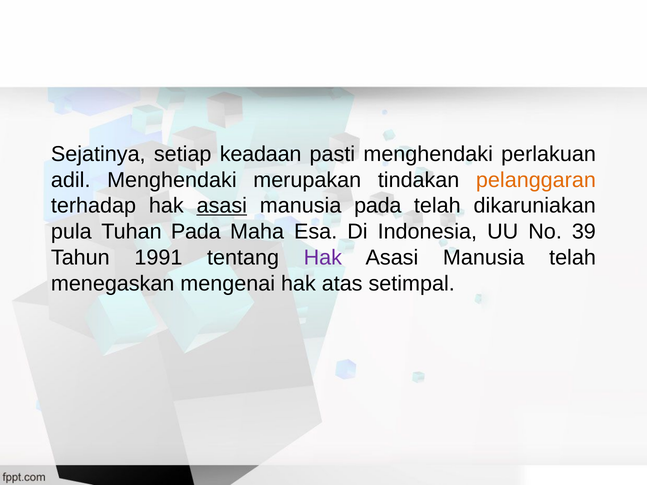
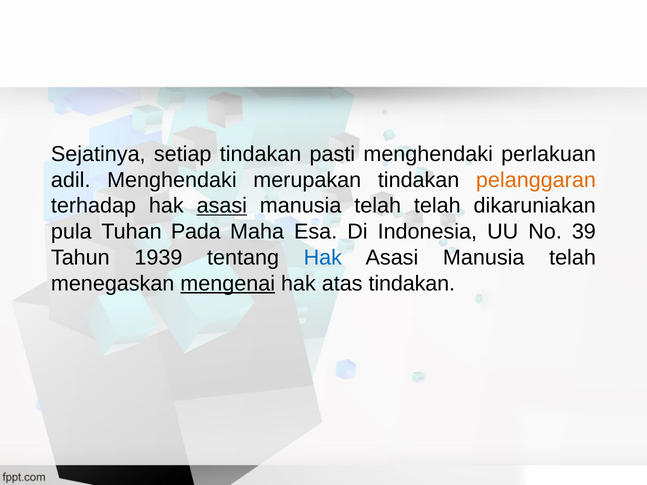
setiap keadaan: keadaan -> tindakan
pada at (378, 206): pada -> telah
1991: 1991 -> 1939
Hak at (323, 258) colour: purple -> blue
mengenai underline: none -> present
atas setimpal: setimpal -> tindakan
